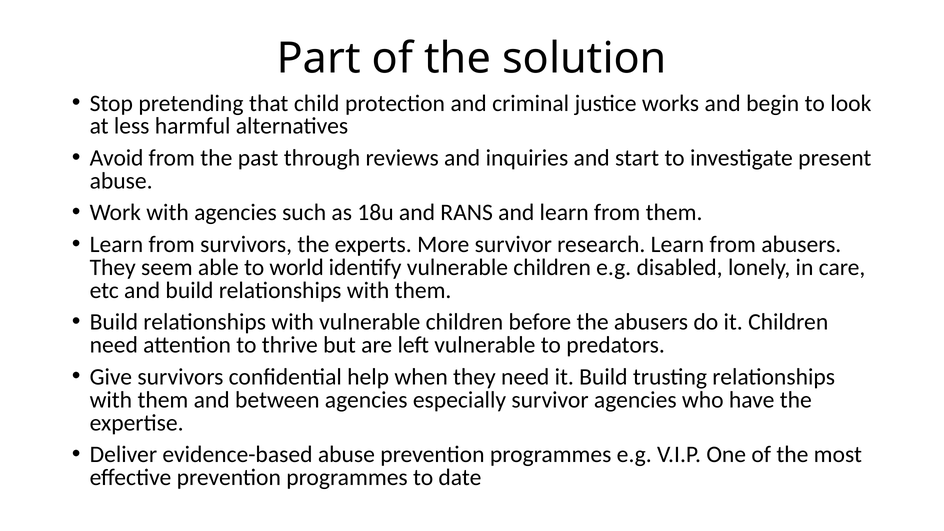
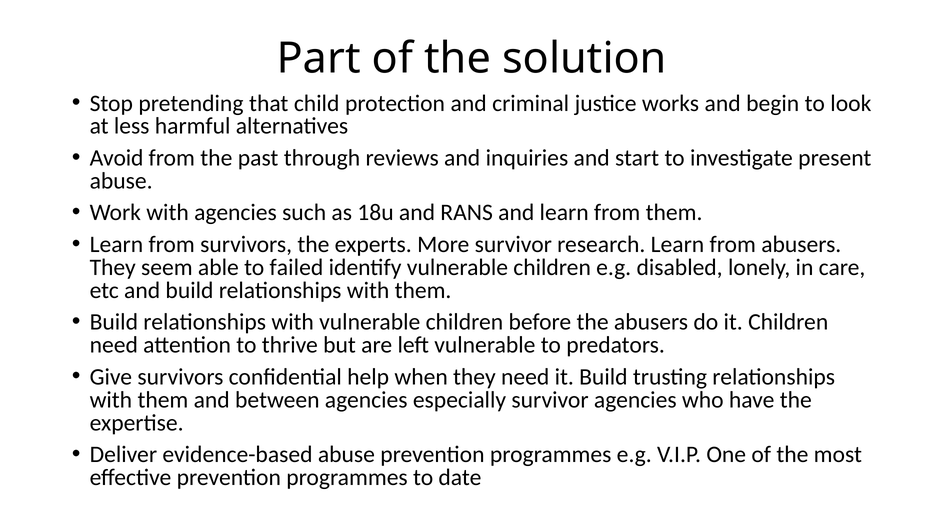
world: world -> failed
